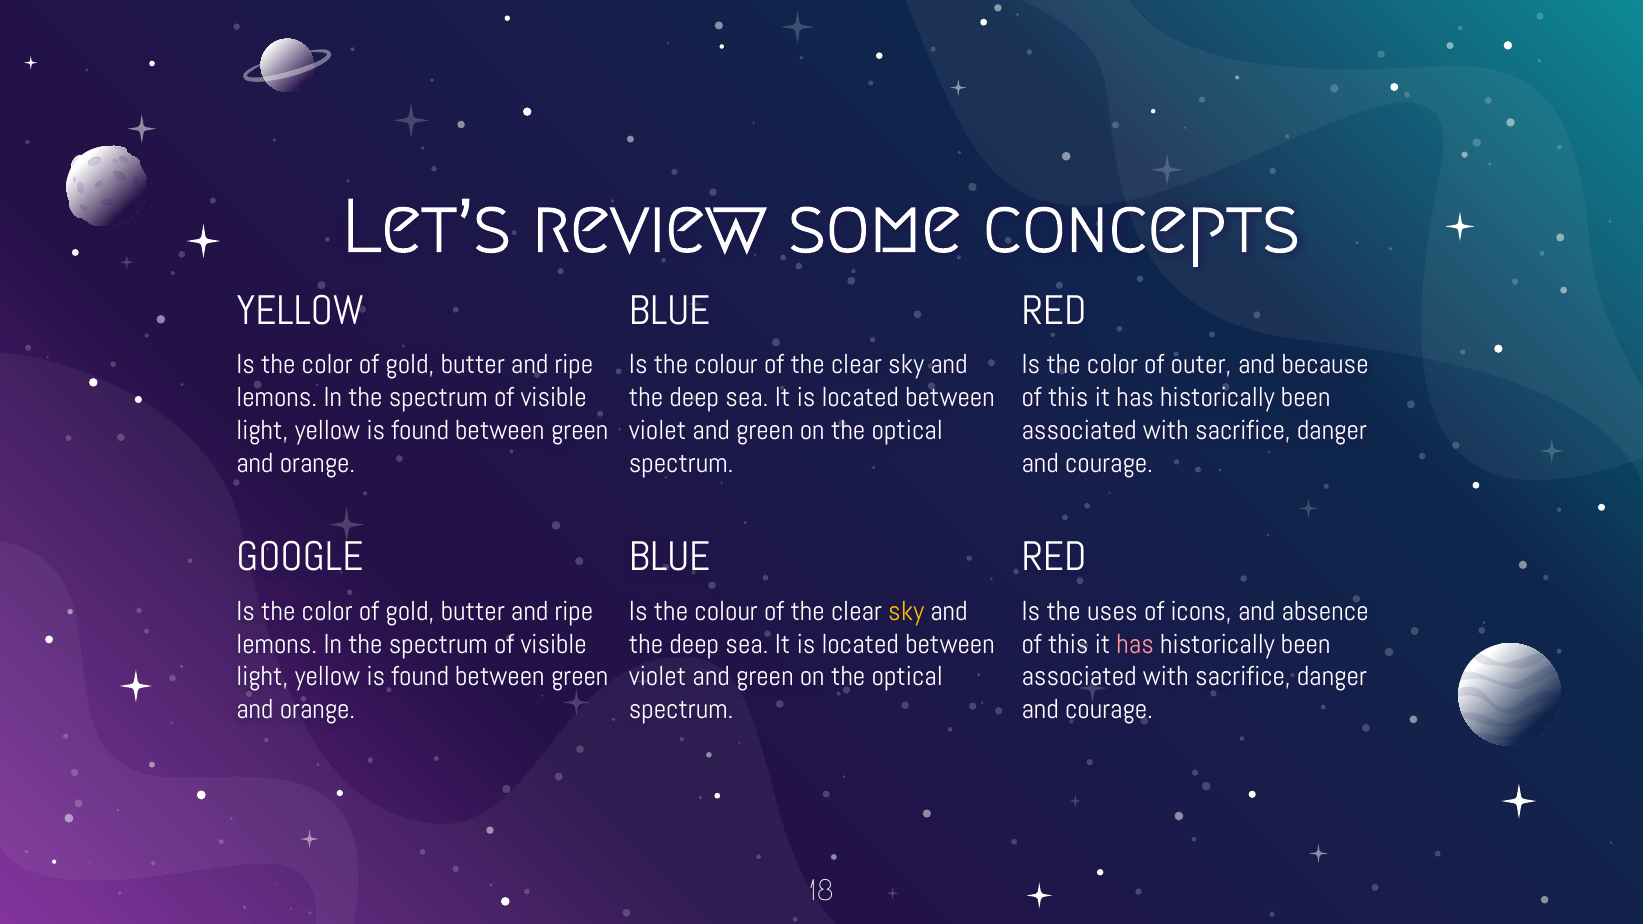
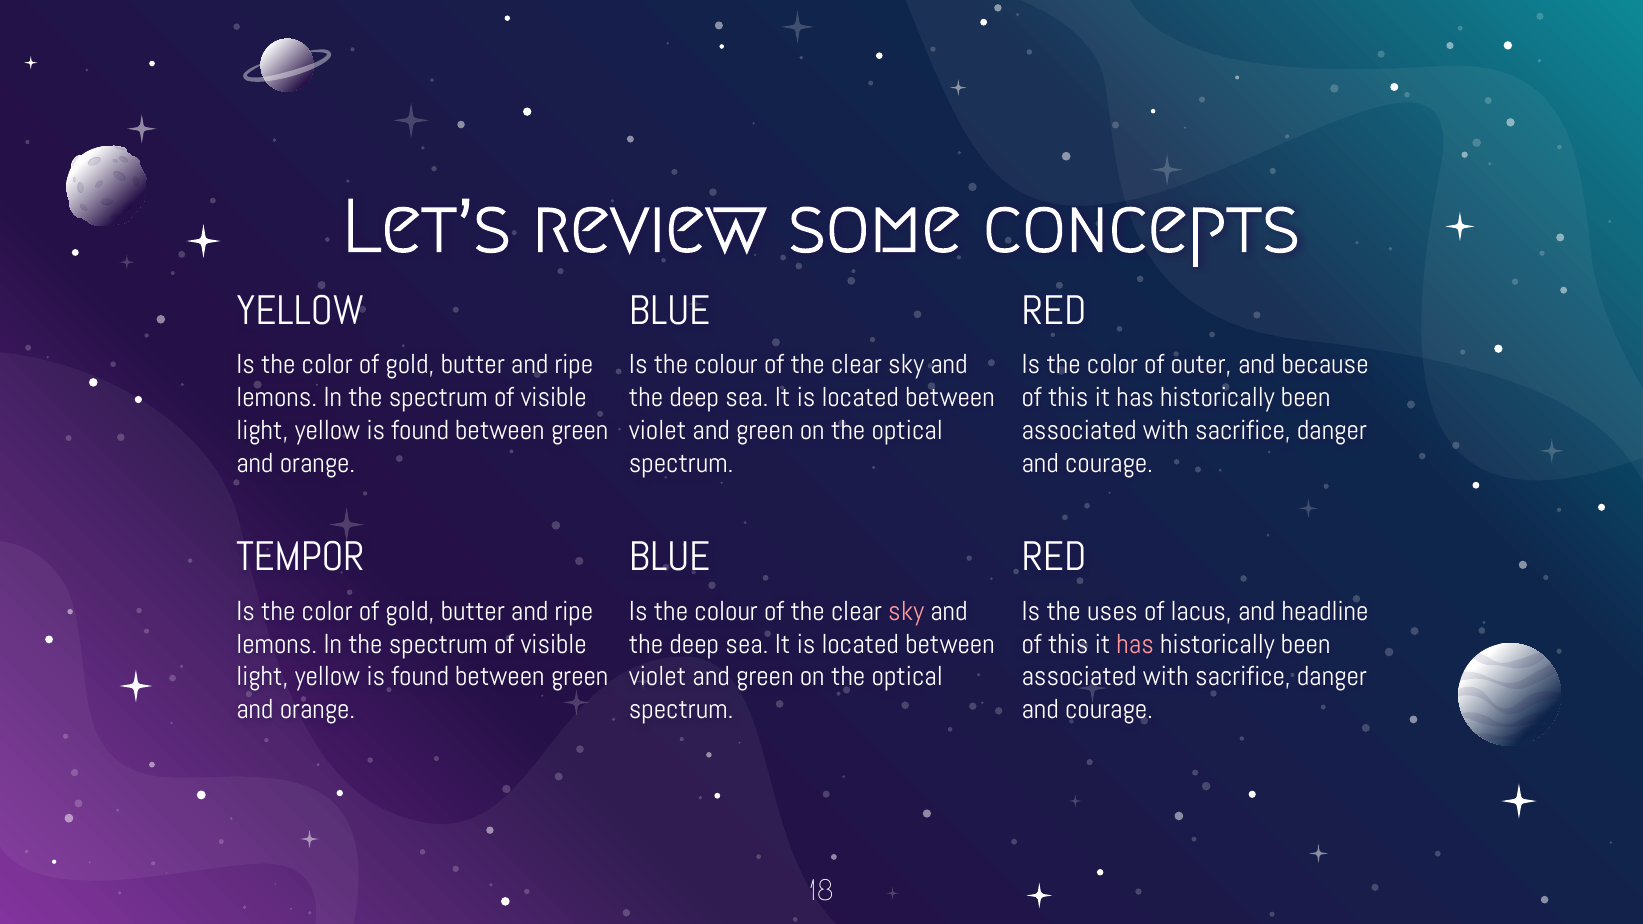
GOOGLE: GOOGLE -> TEMPOR
sky at (906, 611) colour: yellow -> pink
icons: icons -> lacus
absence: absence -> headline
